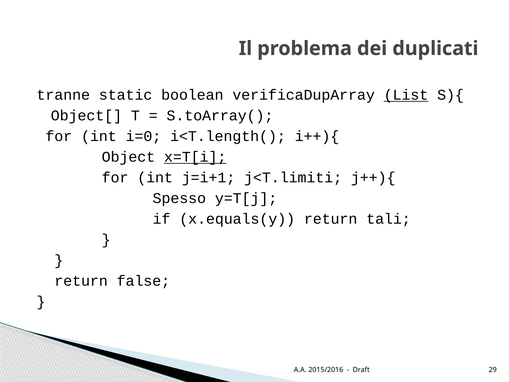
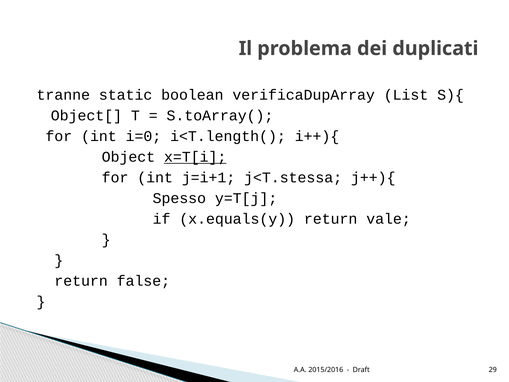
List underline: present -> none
j<T.limiti: j<T.limiti -> j<T.stessa
tali: tali -> vale
